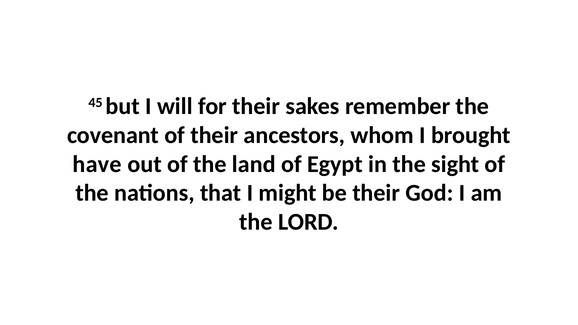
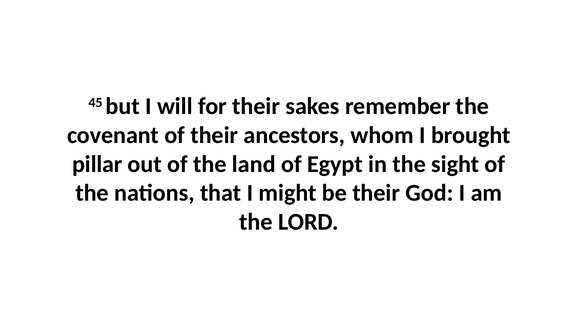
have: have -> pillar
